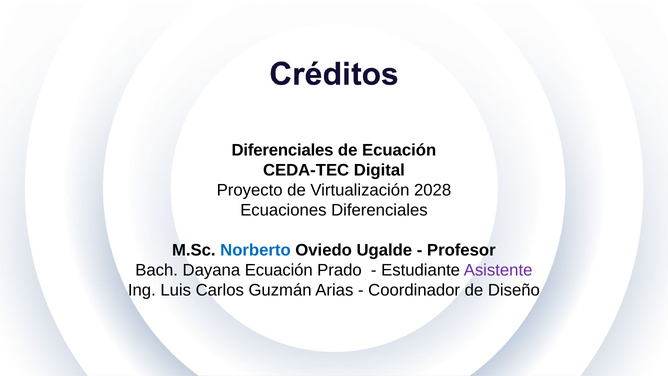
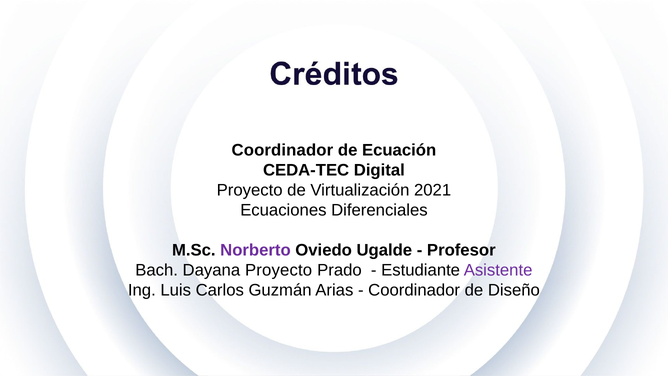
Diferenciales at (283, 150): Diferenciales -> Coordinador
2028: 2028 -> 2021
Norberto colour: blue -> purple
Dayana Ecuación: Ecuación -> Proyecto
